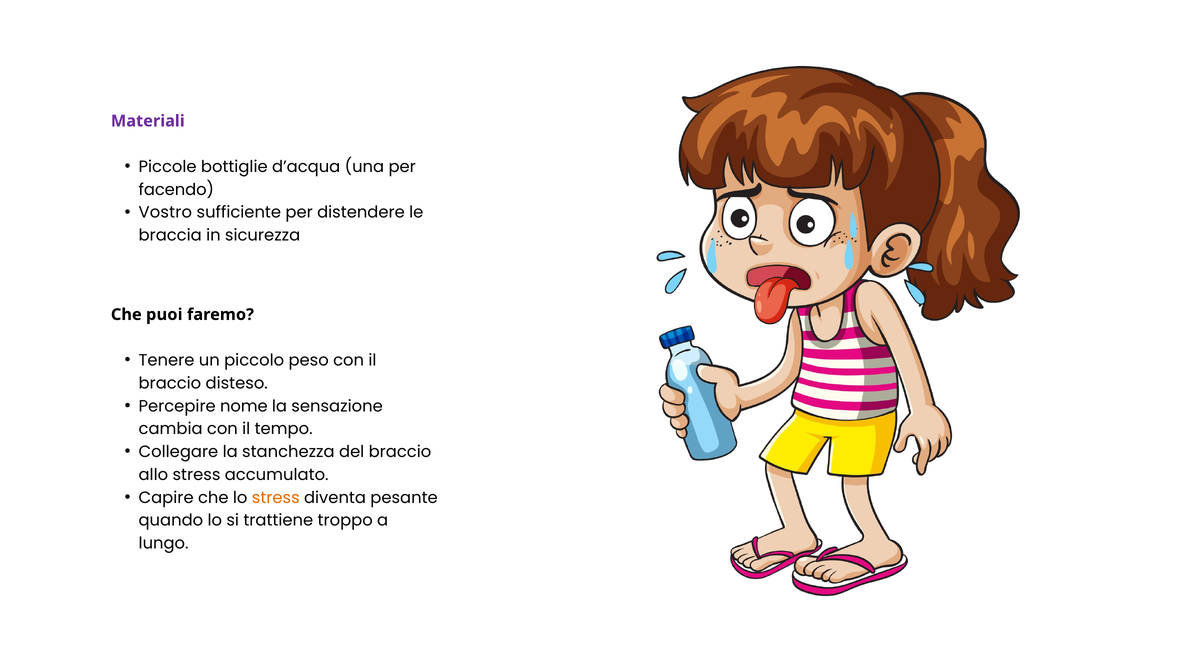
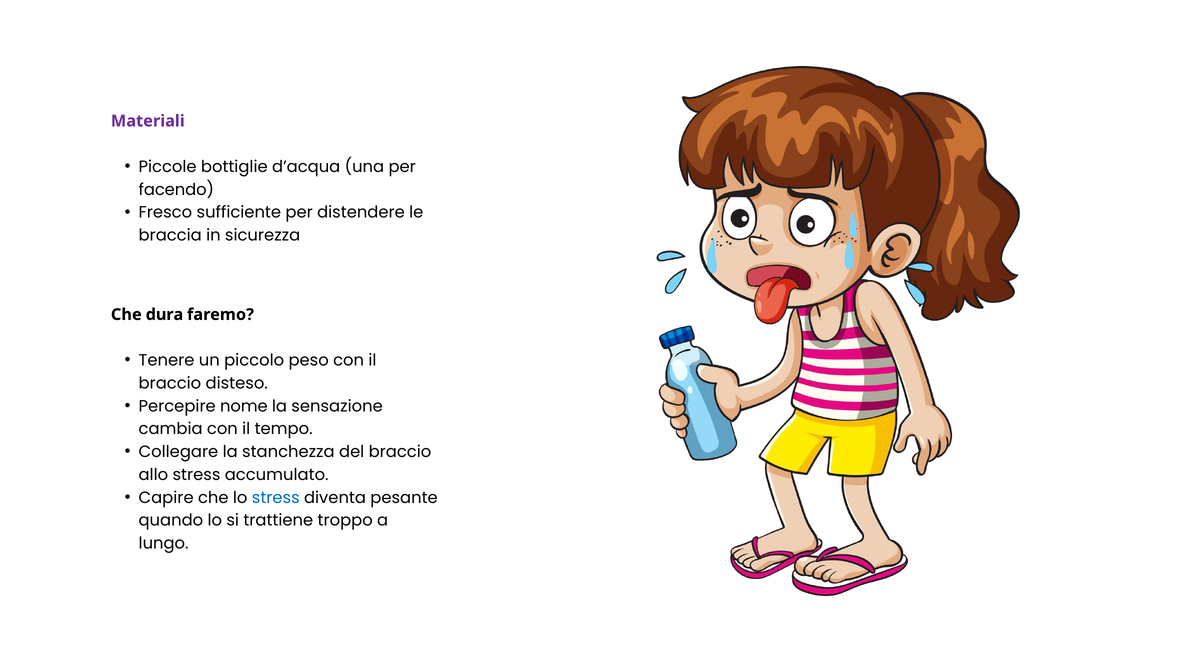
Vostro: Vostro -> Fresco
puoi: puoi -> dura
stress at (276, 498) colour: orange -> blue
